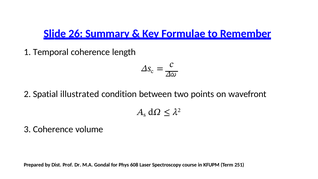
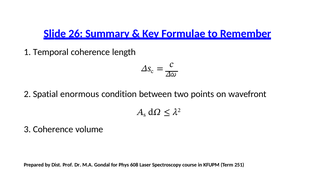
illustrated: illustrated -> enormous
